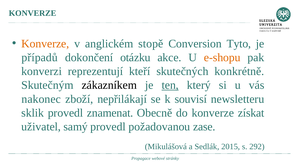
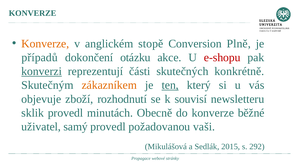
Tyto: Tyto -> Plně
e-shopu colour: orange -> red
konverzi underline: none -> present
kteří: kteří -> části
zákazníkem colour: black -> orange
nakonec: nakonec -> objevuje
nepřilákají: nepřilákají -> rozhodnutí
znamenat: znamenat -> minutách
získat: získat -> běžné
zase: zase -> vaši
